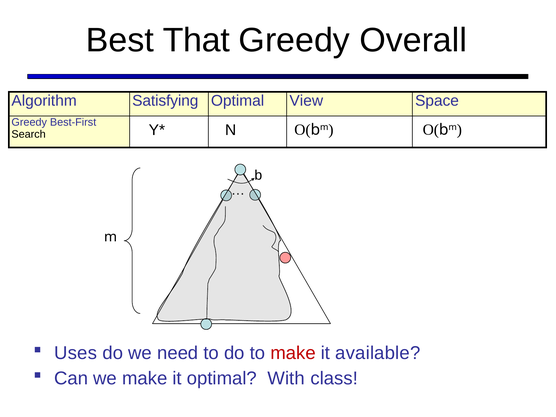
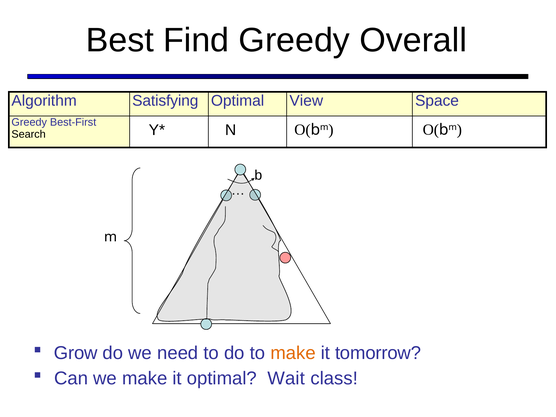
That: That -> Find
Uses: Uses -> Grow
make at (293, 353) colour: red -> orange
available: available -> tomorrow
With: With -> Wait
